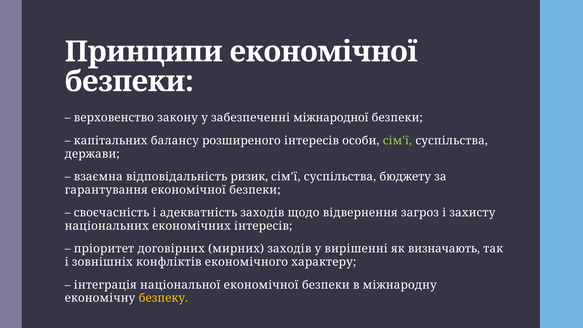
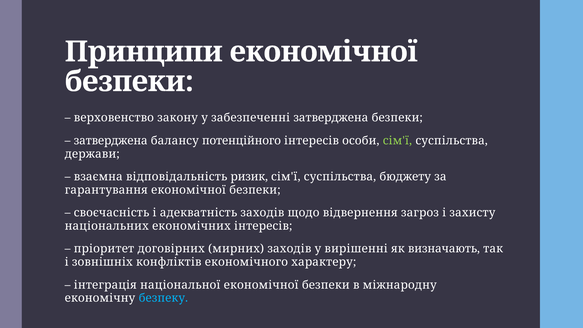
забезпеченні міжнародної: міжнародної -> затверджена
капітальних at (111, 141): капітальних -> затверджена
розширеного: розширеного -> потенційного
безпеку colour: yellow -> light blue
